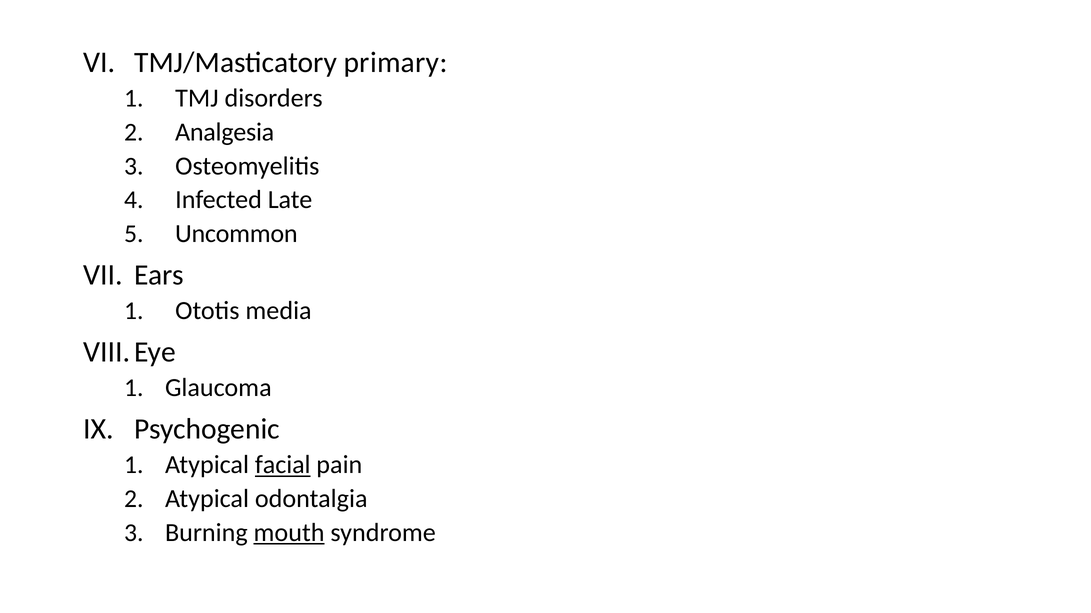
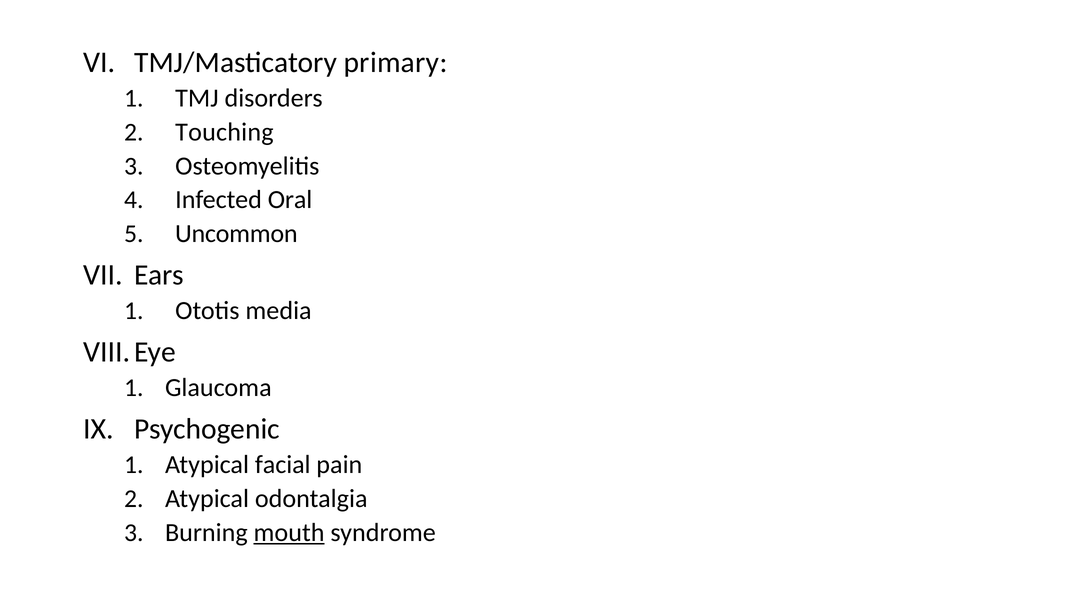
Analgesia: Analgesia -> Touching
Late: Late -> Oral
facial underline: present -> none
